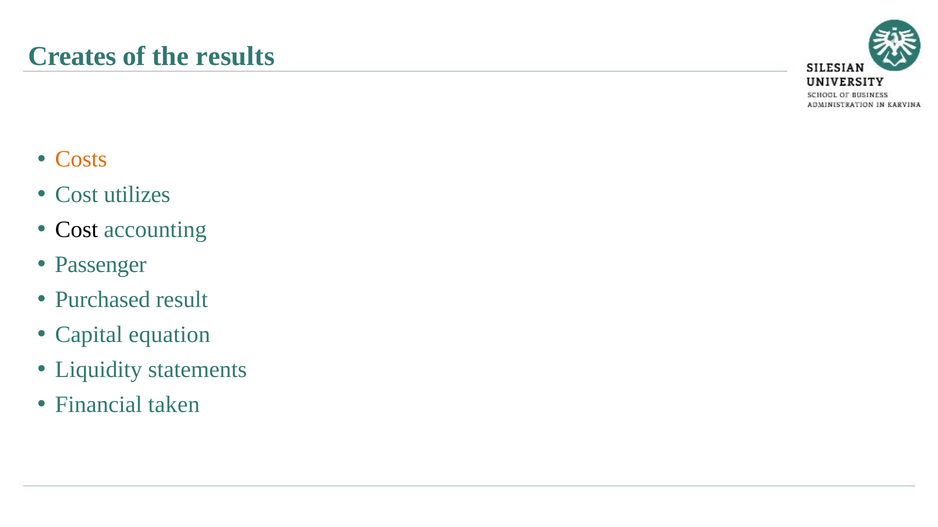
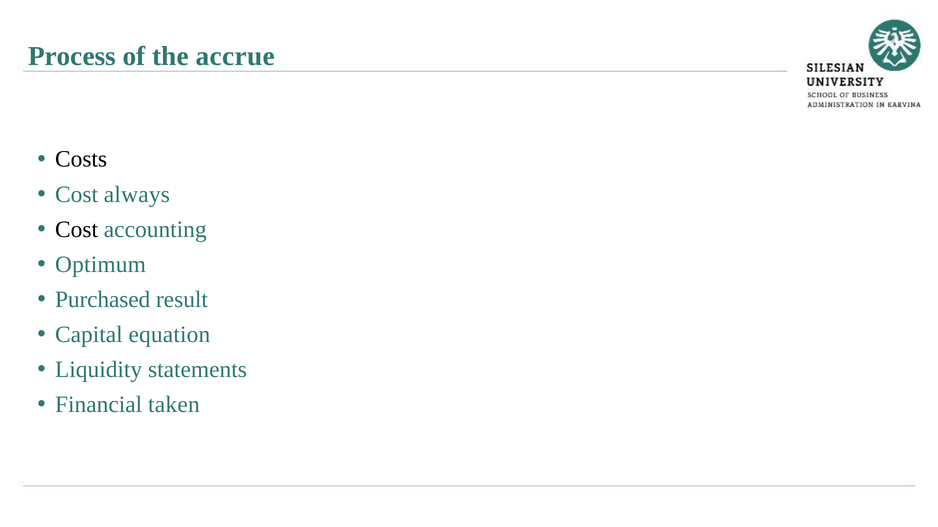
Creates: Creates -> Process
results: results -> accrue
Costs colour: orange -> black
utilizes: utilizes -> always
Passenger: Passenger -> Optimum
